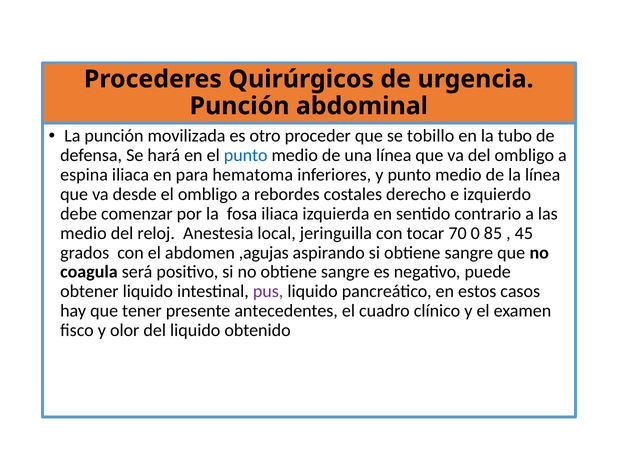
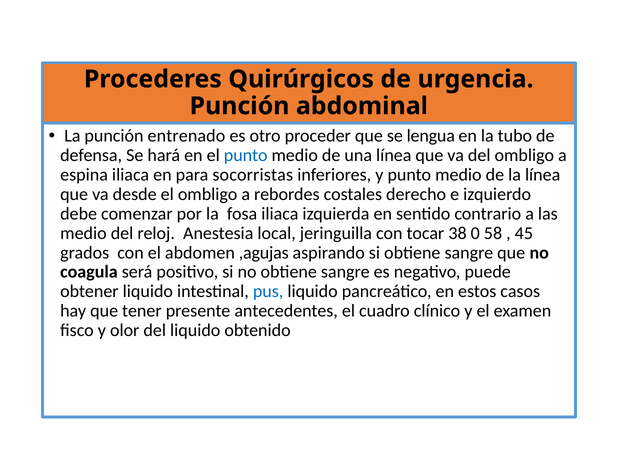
movilizada: movilizada -> entrenado
tobillo: tobillo -> lengua
hematoma: hematoma -> socorristas
70: 70 -> 38
85: 85 -> 58
pus colour: purple -> blue
